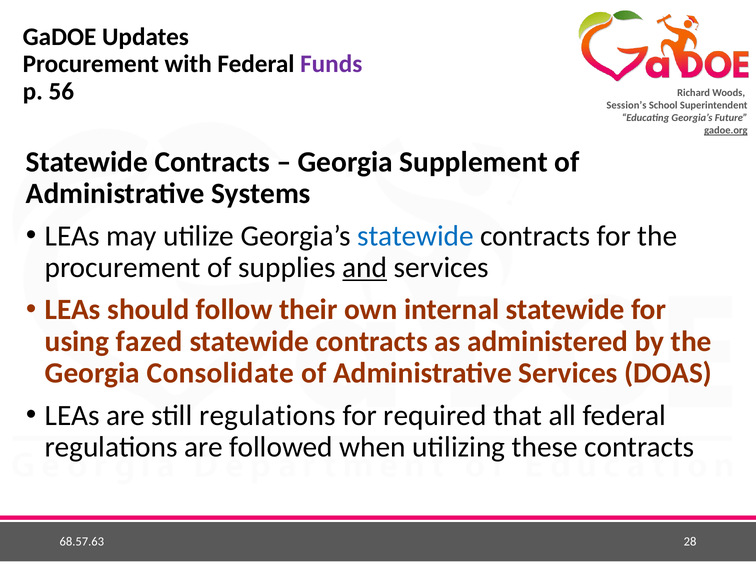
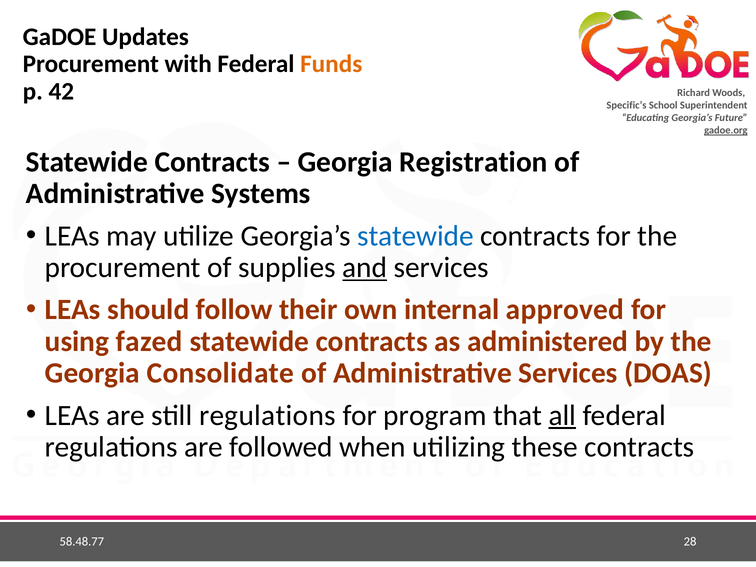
Funds colour: purple -> orange
56: 56 -> 42
Session’s: Session’s -> Specific’s
Supplement: Supplement -> Registration
internal statewide: statewide -> approved
required: required -> program
all underline: none -> present
68.57.63: 68.57.63 -> 58.48.77
